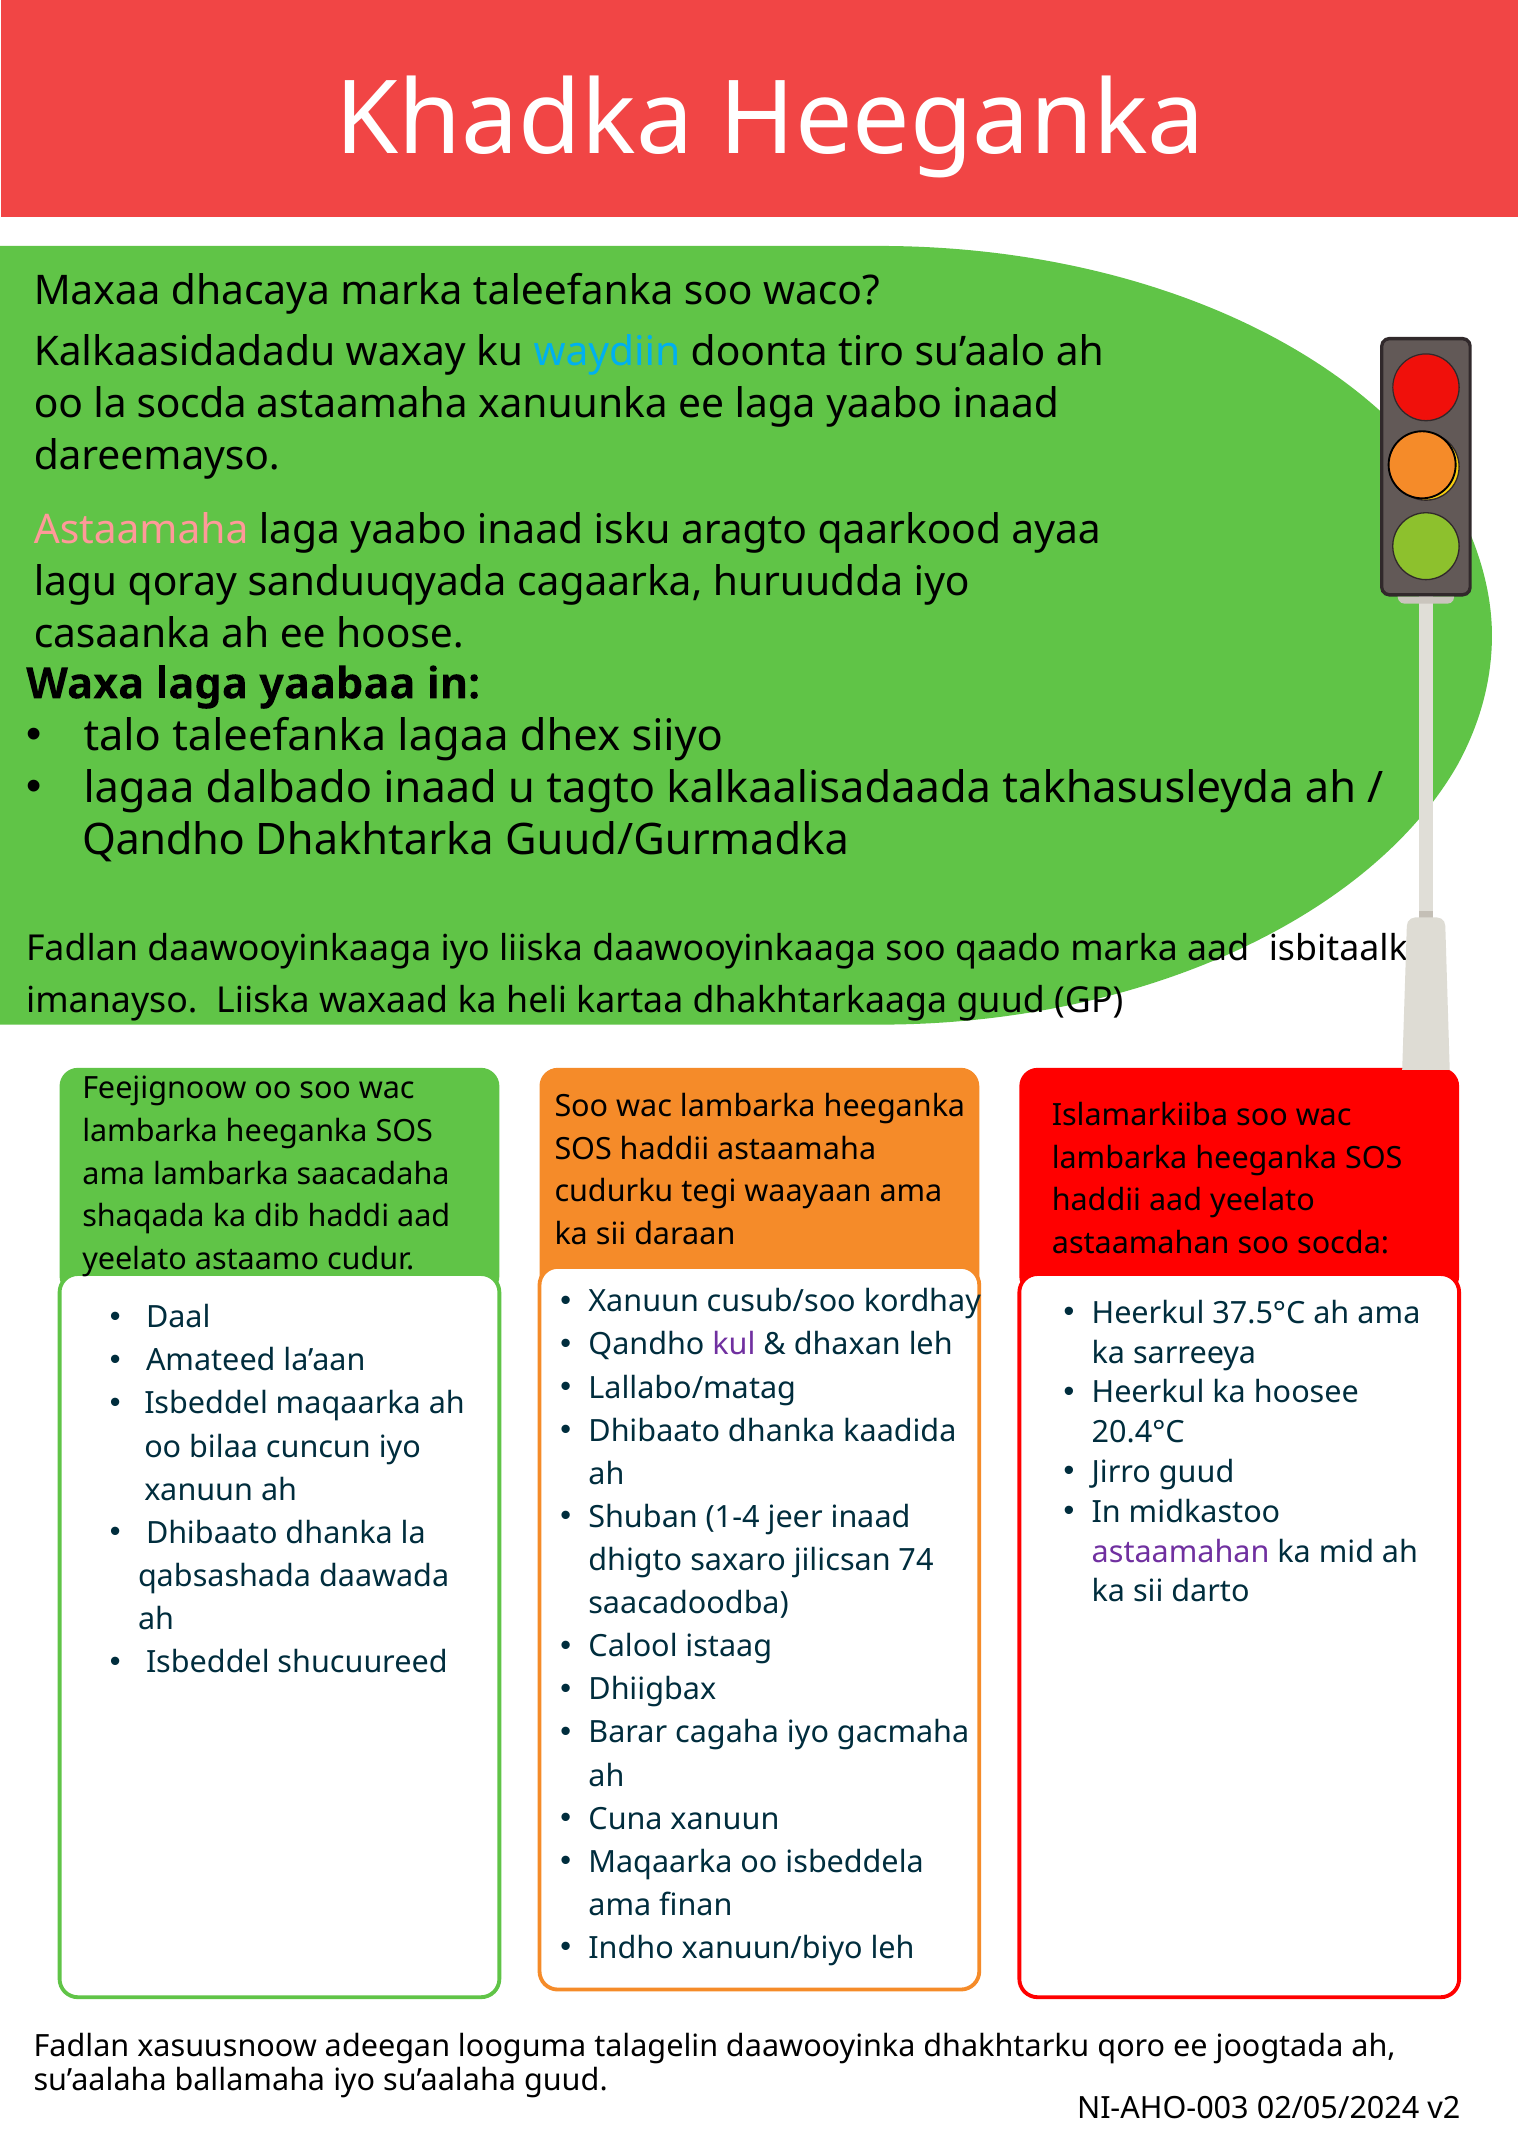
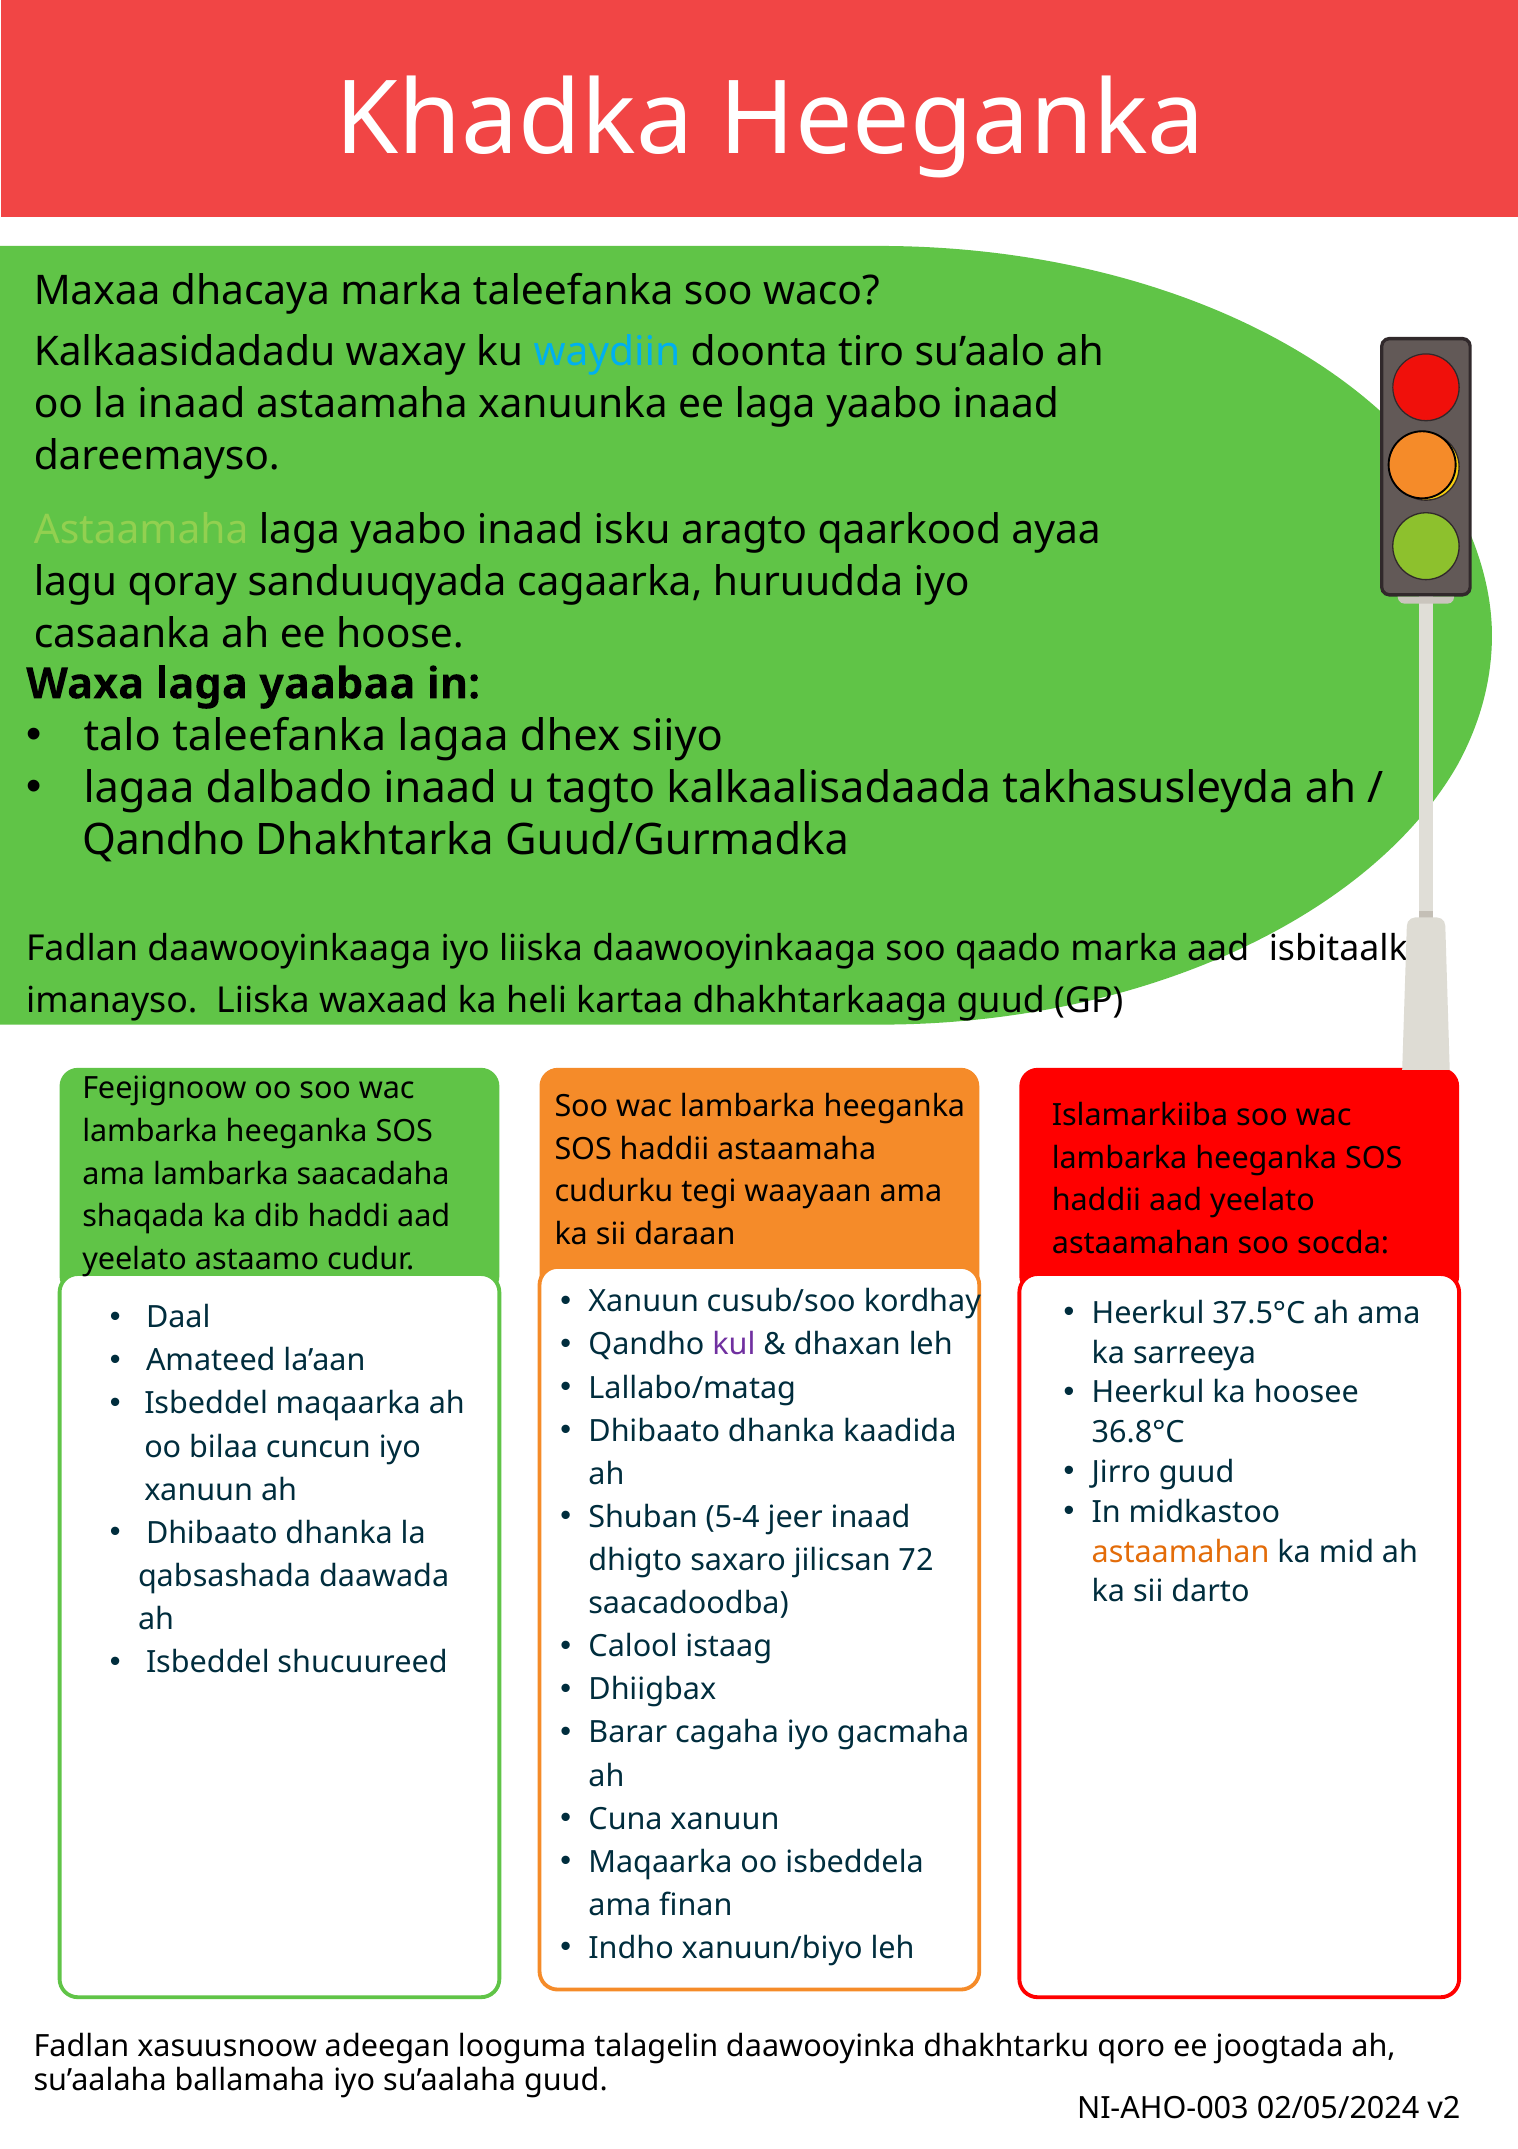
la socda: socda -> inaad
Astaamaha at (141, 529) colour: pink -> light green
20.4°C: 20.4°C -> 36.8°C
1-4: 1-4 -> 5-4
astaamahan at (1181, 1551) colour: purple -> orange
74: 74 -> 72
